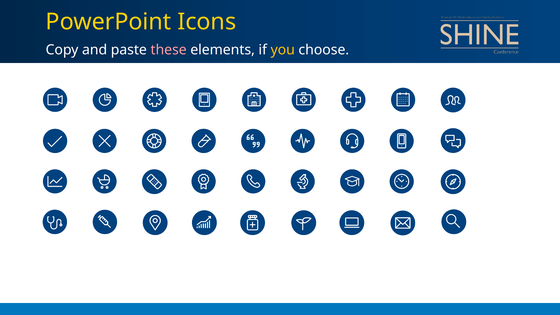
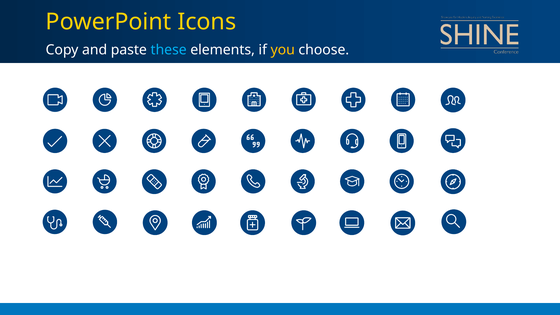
these colour: pink -> light blue
